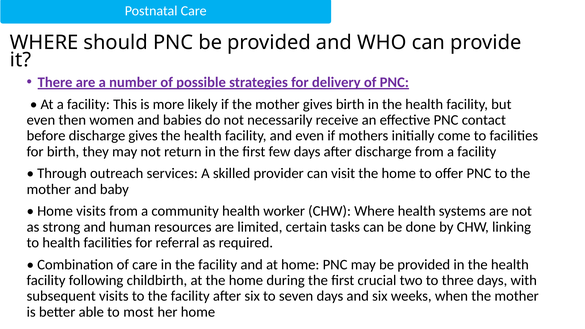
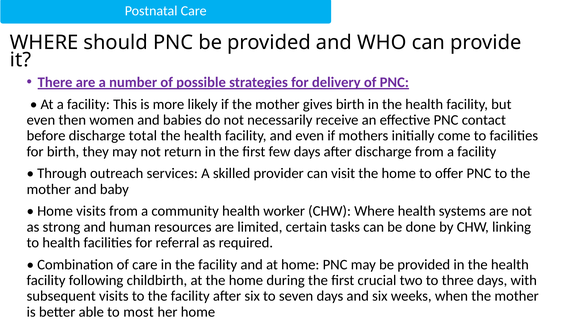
discharge gives: gives -> total
